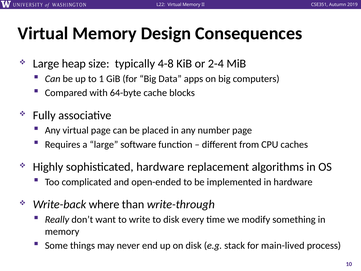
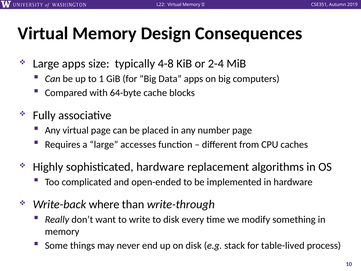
Large heap: heap -> apps
software: software -> accesses
main-lived: main-lived -> table-lived
